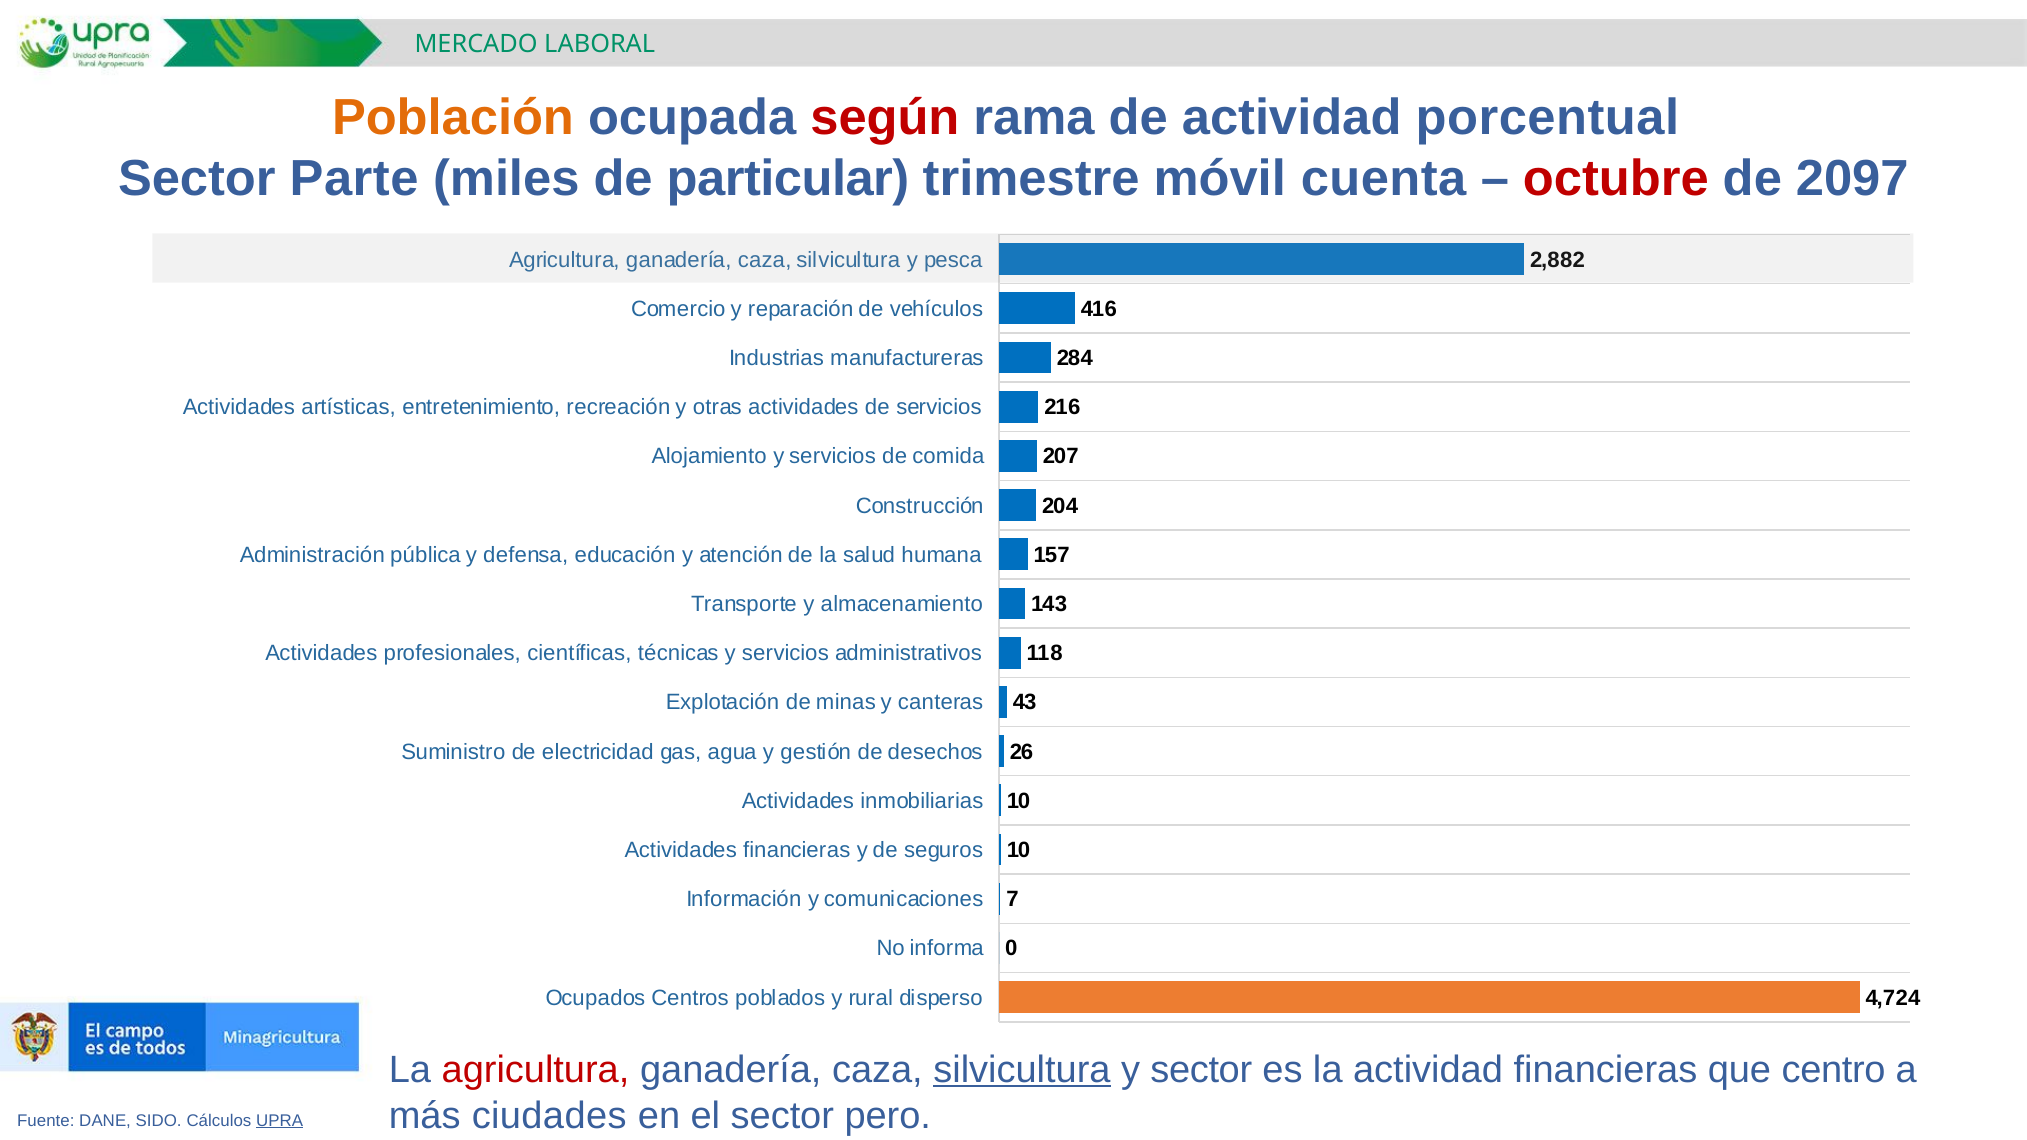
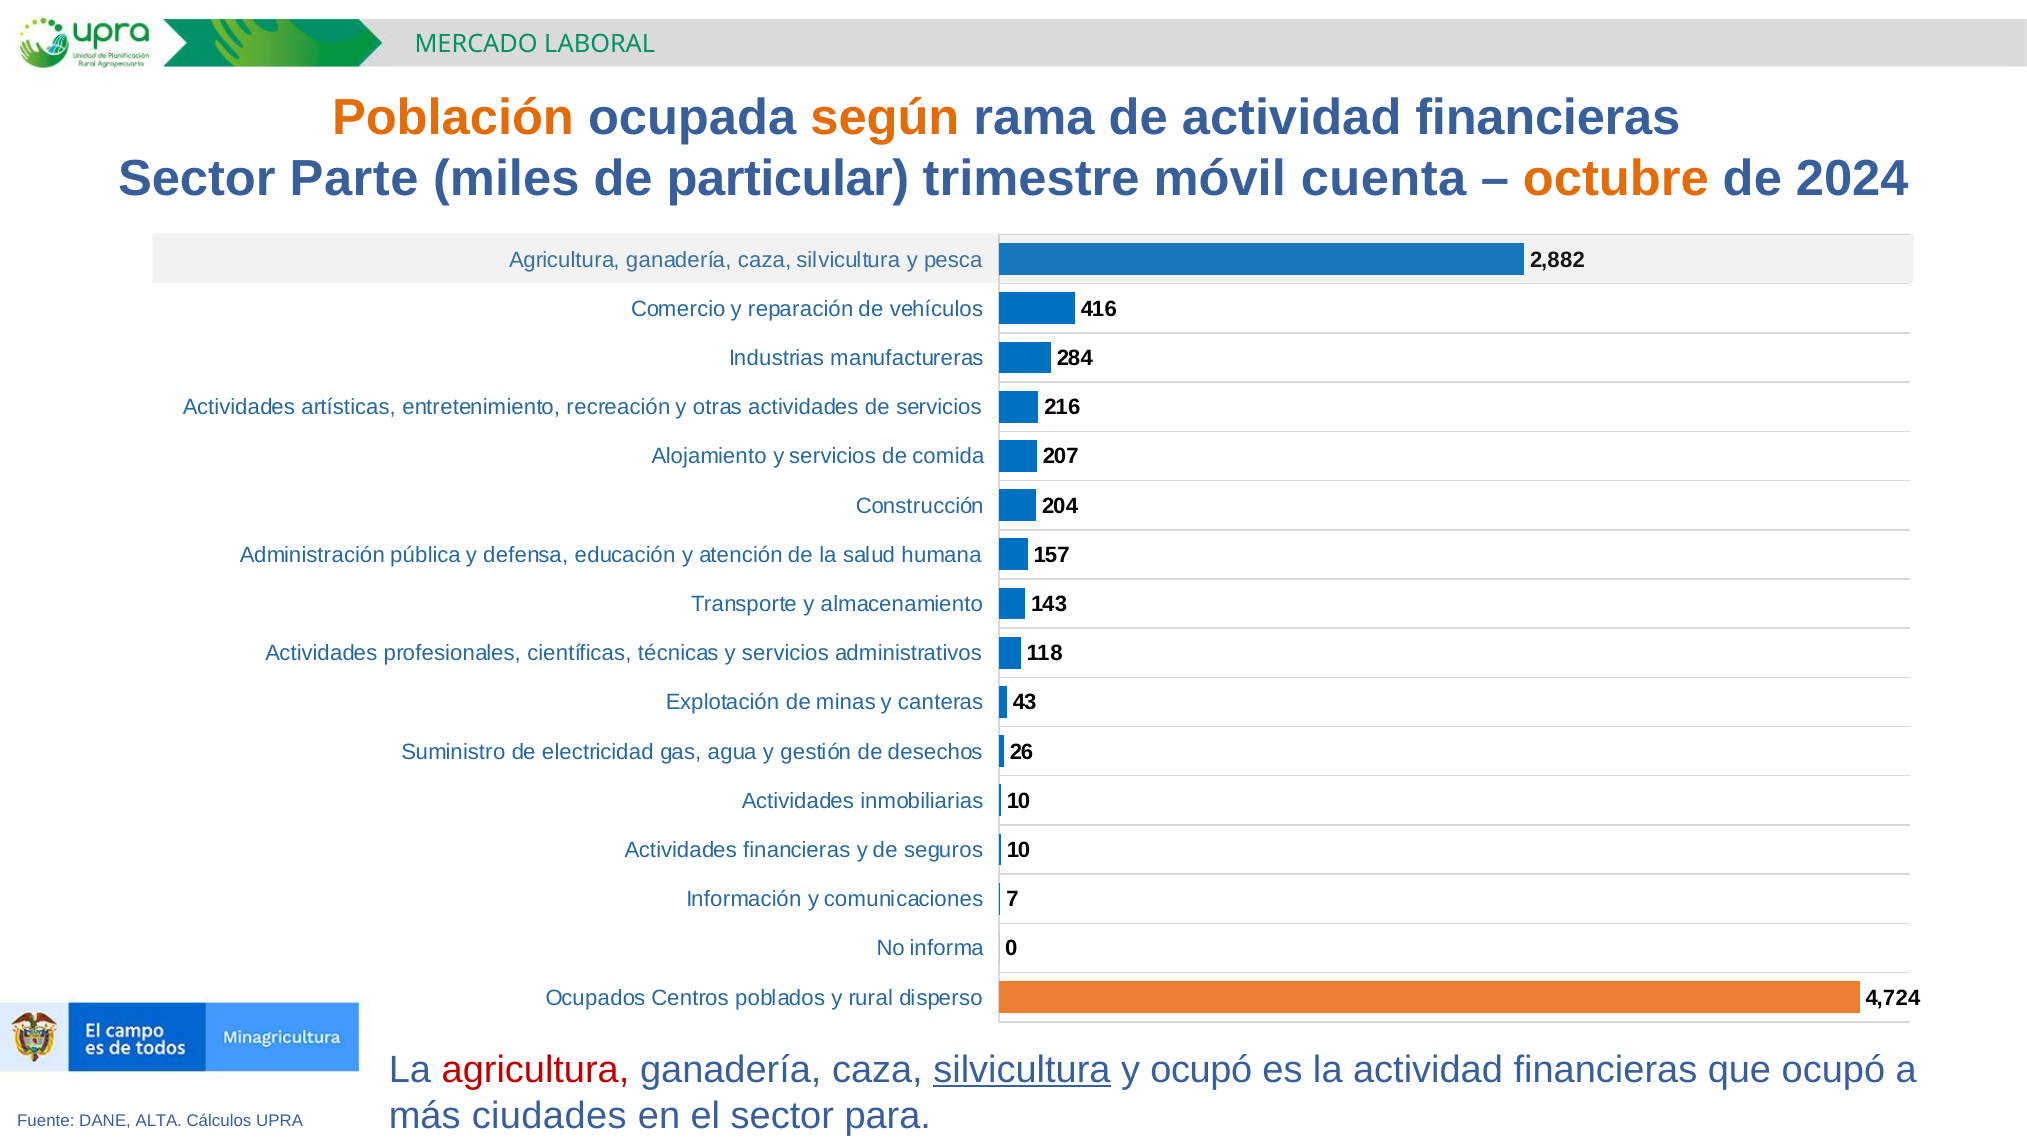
según colour: red -> orange
de actividad porcentual: porcentual -> financieras
octubre colour: red -> orange
2097: 2097 -> 2024
y sector: sector -> ocupó
que centro: centro -> ocupó
pero: pero -> para
SIDO: SIDO -> ALTA
UPRA underline: present -> none
